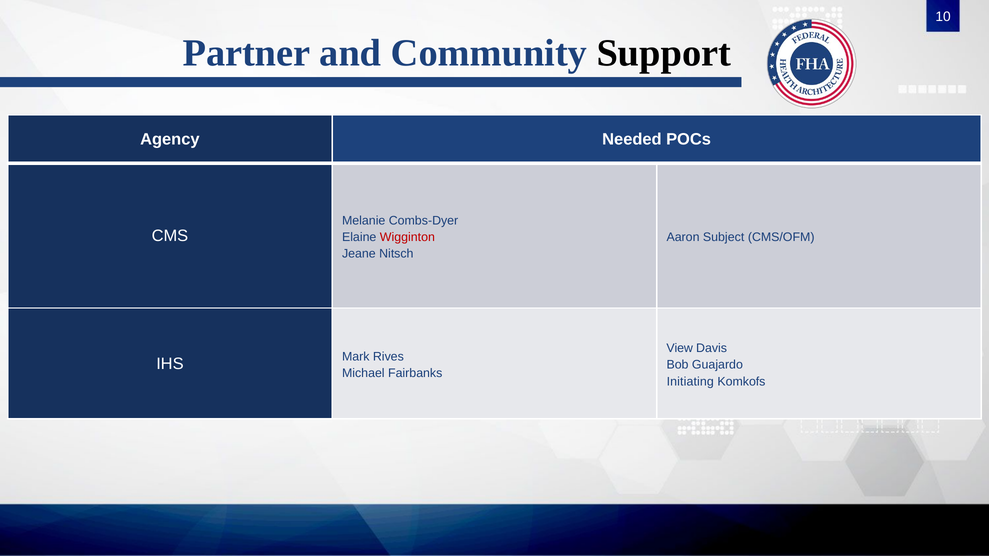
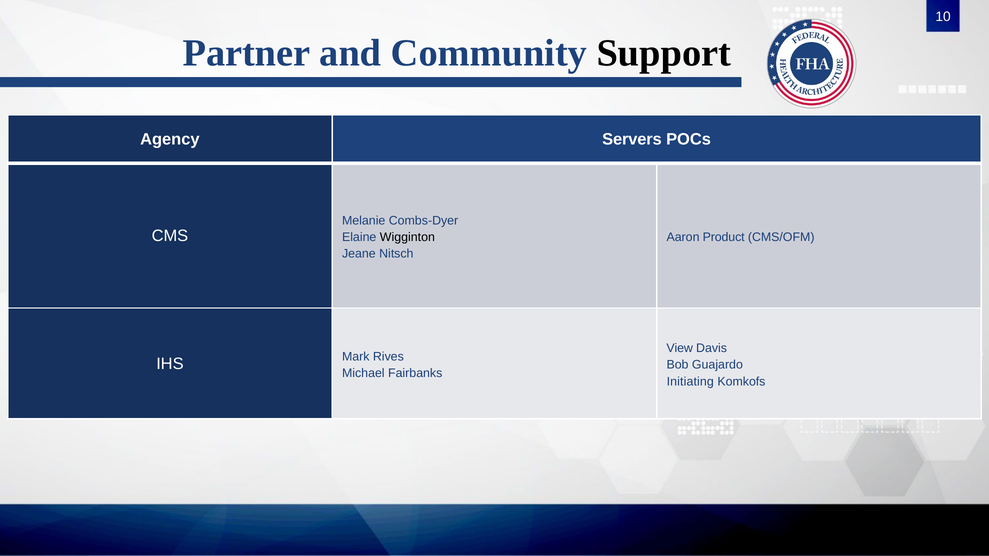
Needed: Needed -> Servers
Wigginton colour: red -> black
Subject: Subject -> Product
